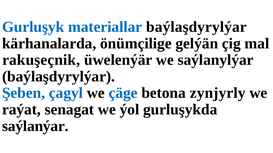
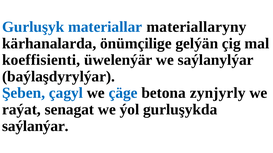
materiallar baýlaşdyrylýar: baýlaşdyrylýar -> materiallaryny
rakuşeçnik: rakuşeçnik -> koeffisienti
